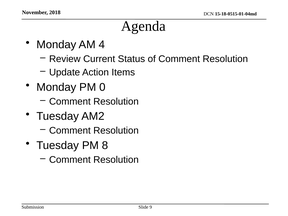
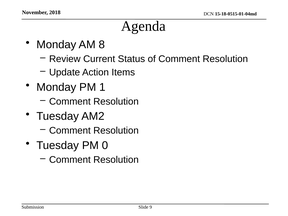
4: 4 -> 8
0: 0 -> 1
8: 8 -> 0
